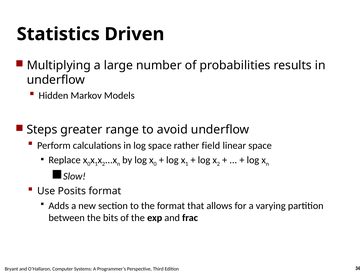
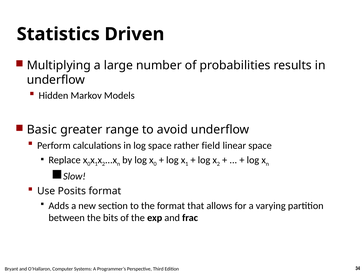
Steps: Steps -> Basic
